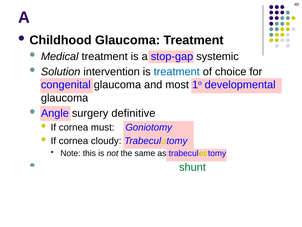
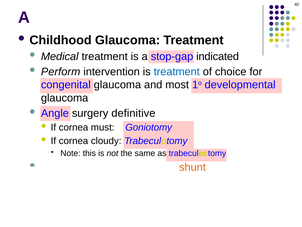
stop-gap systemic: systemic -> indicated
Solution: Solution -> Perform
shunt colour: green -> orange
